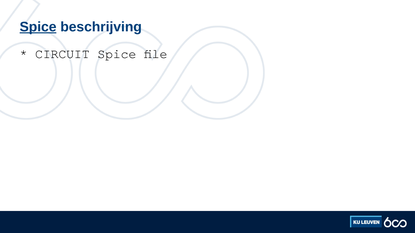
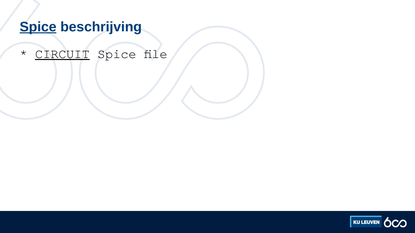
CIRCUIT underline: none -> present
